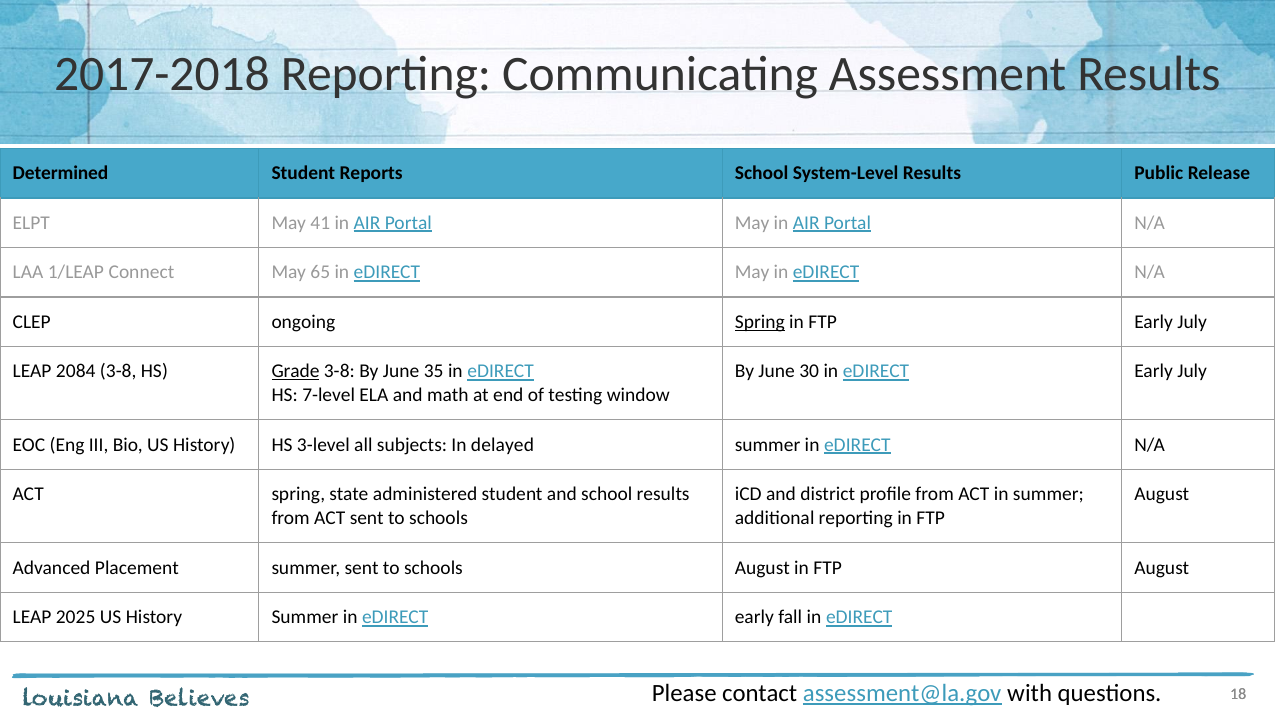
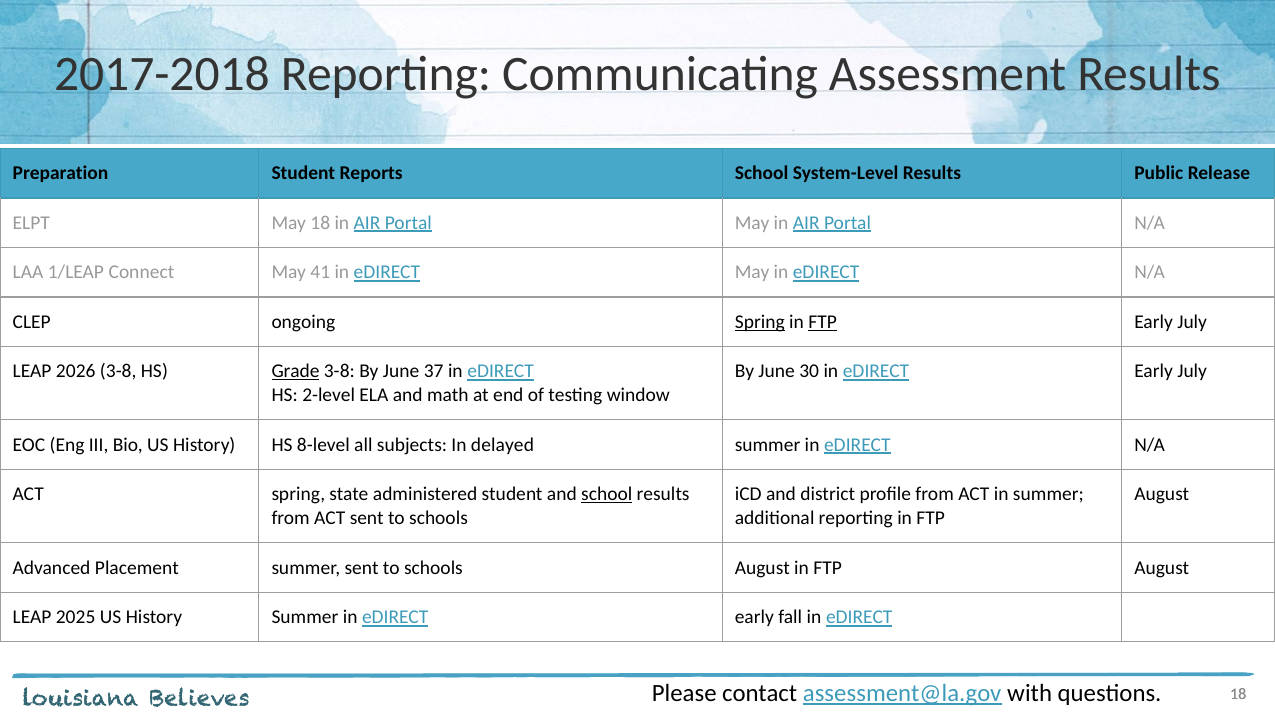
Determined: Determined -> Preparation
May 41: 41 -> 18
65: 65 -> 41
FTP at (823, 322) underline: none -> present
2084: 2084 -> 2026
35: 35 -> 37
7-level: 7-level -> 2-level
3-level: 3-level -> 8-level
school at (607, 495) underline: none -> present
